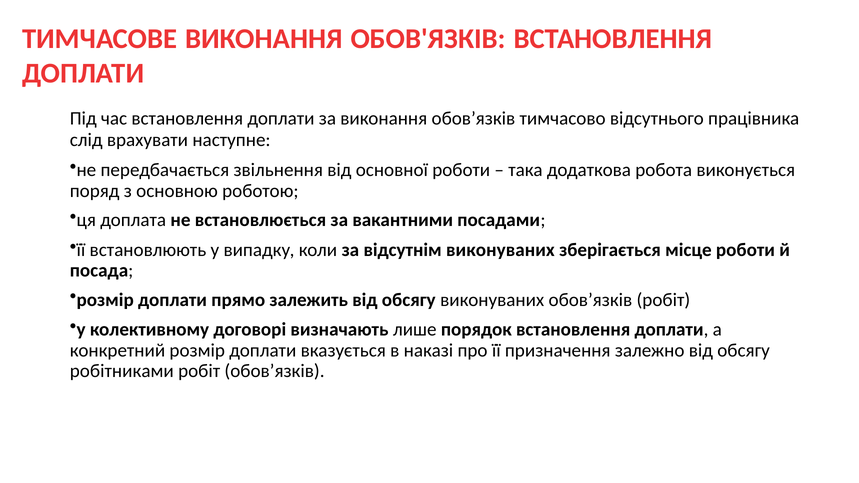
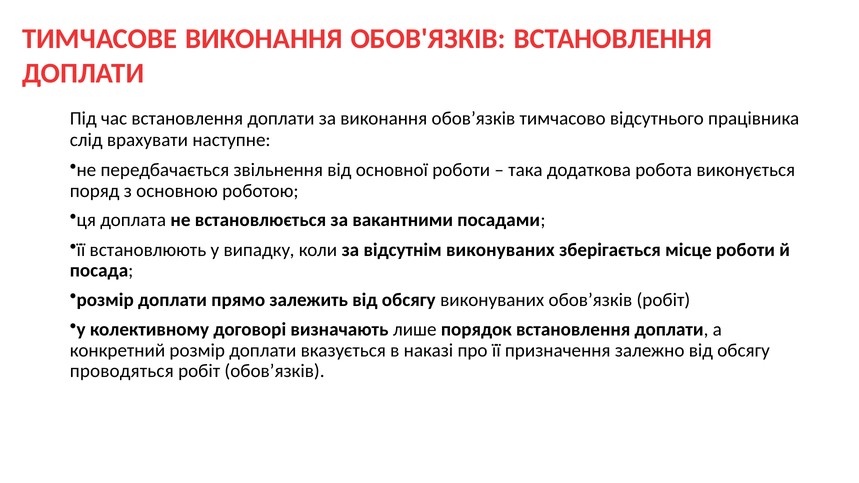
робітниками: робітниками -> проводяться
